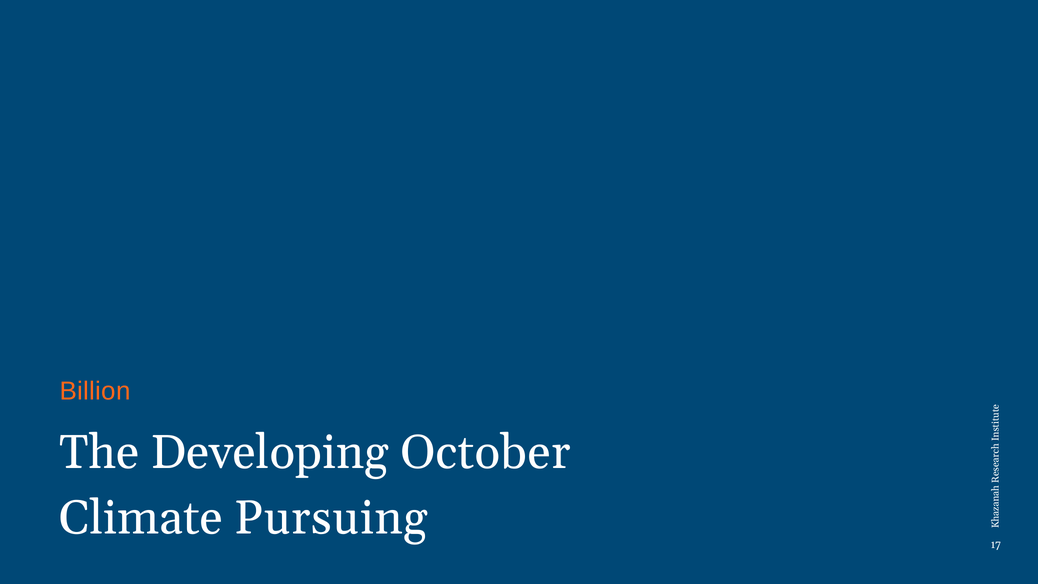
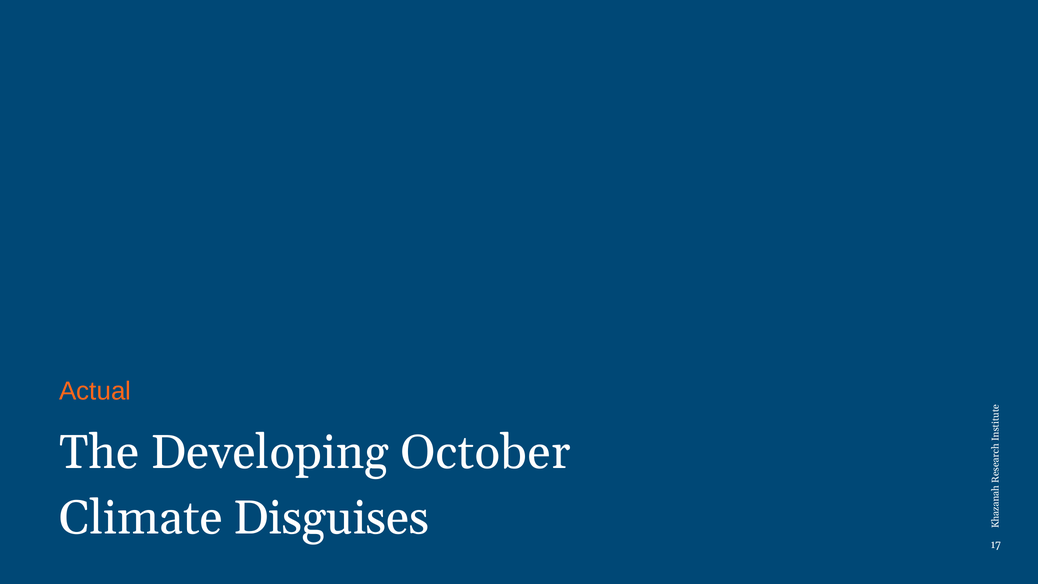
Billion: Billion -> Actual
Pursuing: Pursuing -> Disguises
